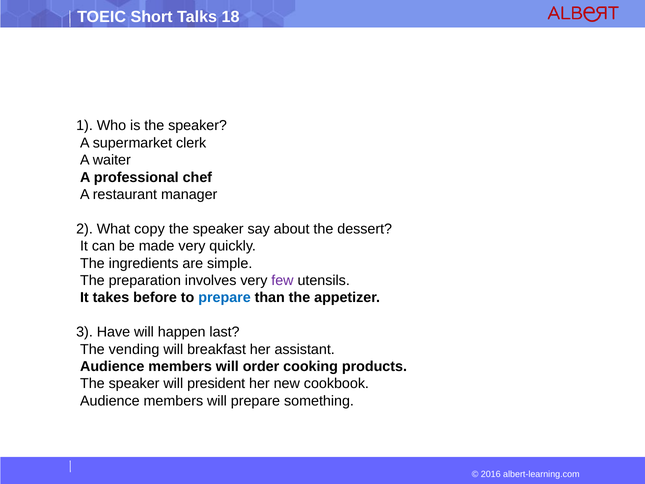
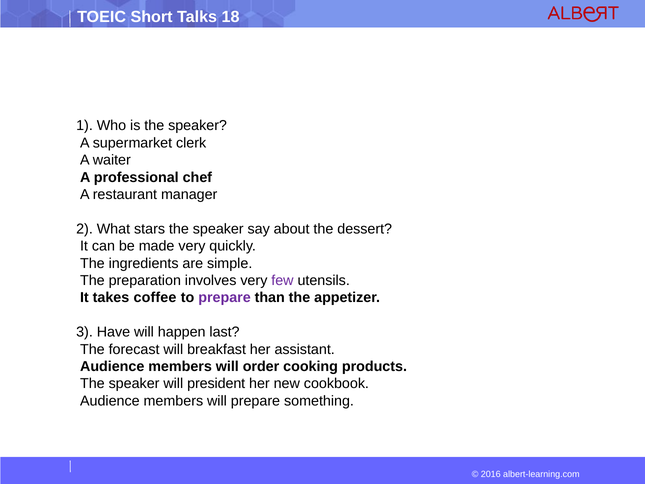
copy: copy -> stars
before: before -> coffee
prepare at (225, 298) colour: blue -> purple
vending: vending -> forecast
